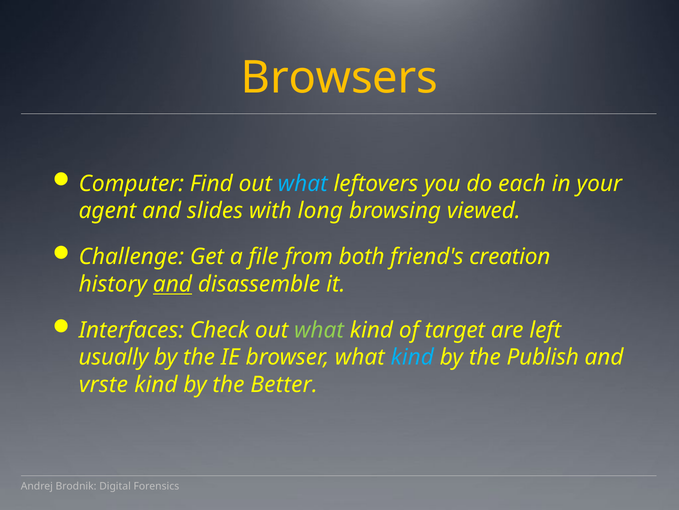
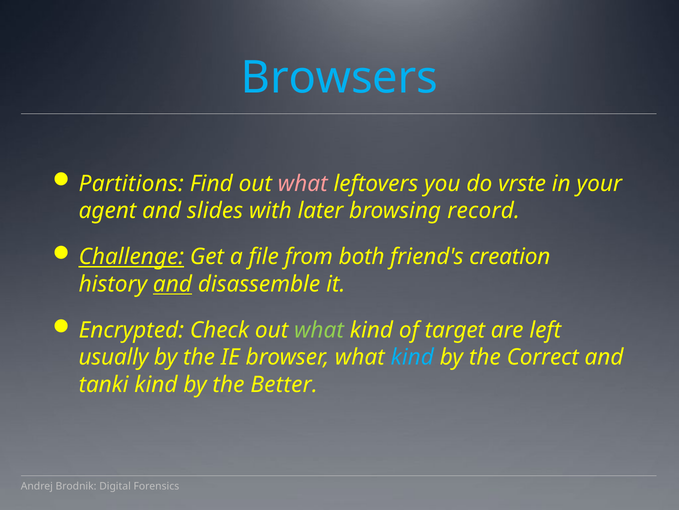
Browsers colour: yellow -> light blue
Computer: Computer -> Partitions
what at (303, 183) colour: light blue -> pink
each: each -> vrste
long: long -> later
viewed: viewed -> record
Challenge underline: none -> present
Interfaces: Interfaces -> Encrypted
Publish: Publish -> Correct
vrste: vrste -> tanki
